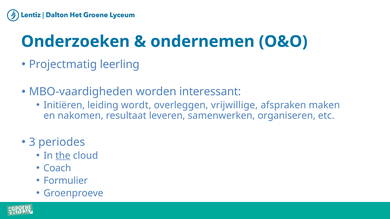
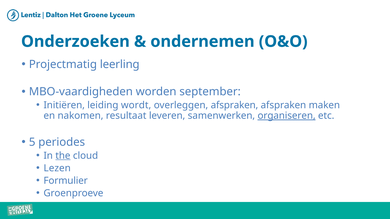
interessant: interessant -> september
overleggen vrijwillige: vrijwillige -> afspraken
organiseren underline: none -> present
3: 3 -> 5
Coach: Coach -> Lezen
